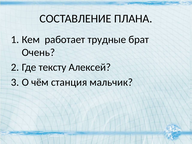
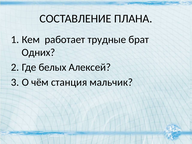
Очень: Очень -> Одних
тексту: тексту -> белых
